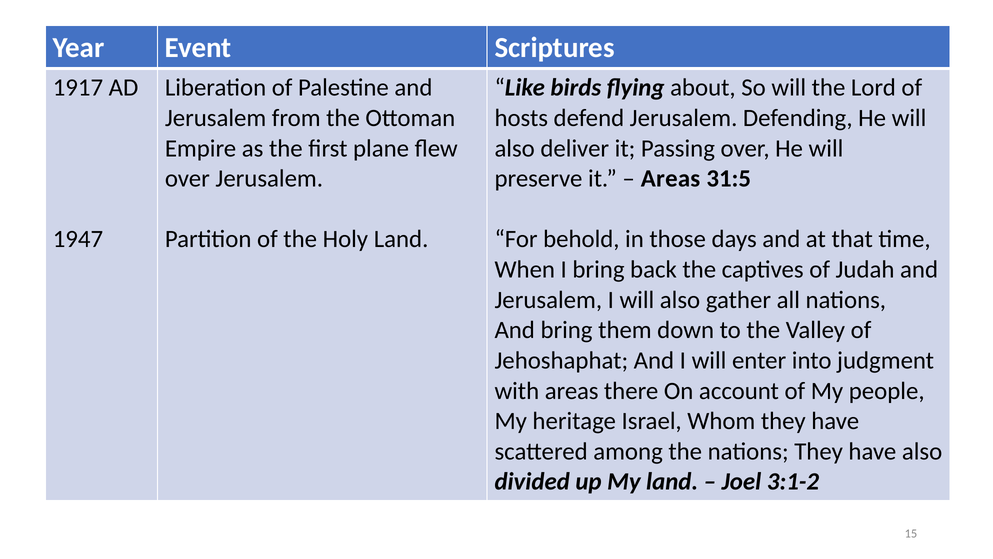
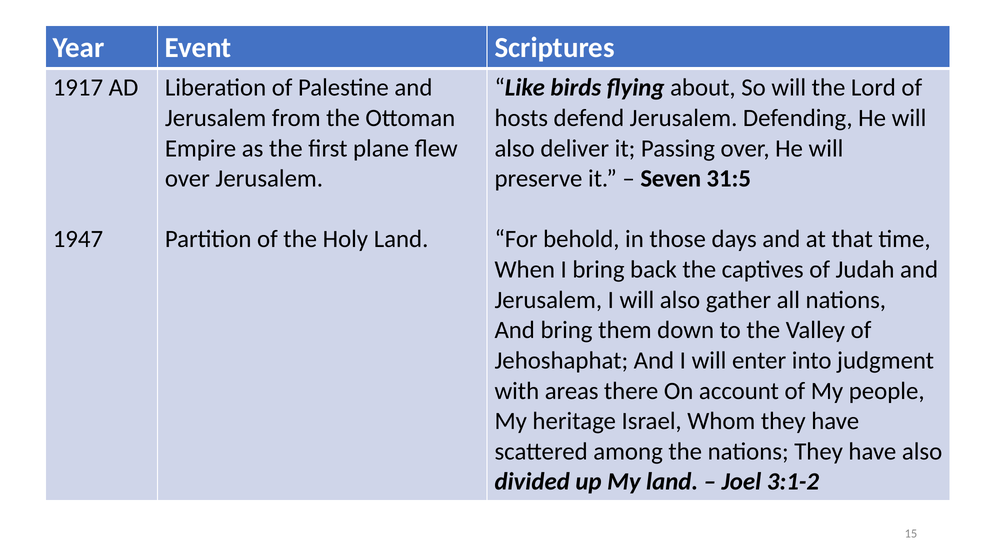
Areas at (671, 179): Areas -> Seven
